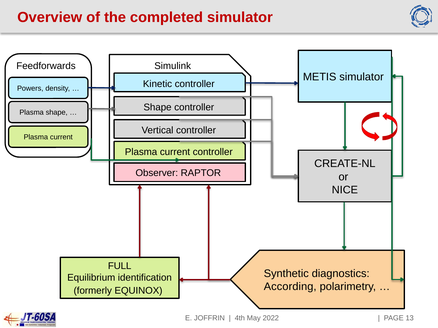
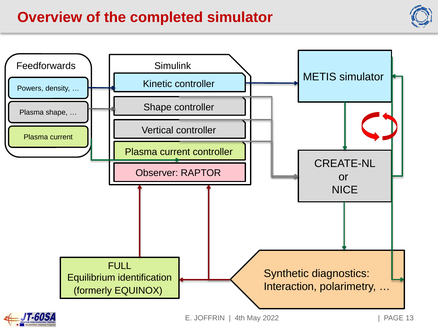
According: According -> Interaction
